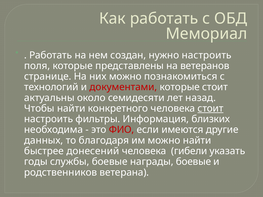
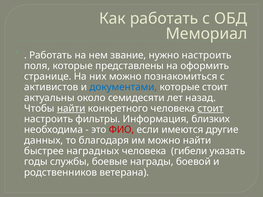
создан: создан -> звание
ветеранов: ветеранов -> оформить
технологий: технологий -> активистов
документами colour: red -> blue
найти at (71, 109) underline: none -> present
донесений: донесений -> наградных
награды боевые: боевые -> боевой
